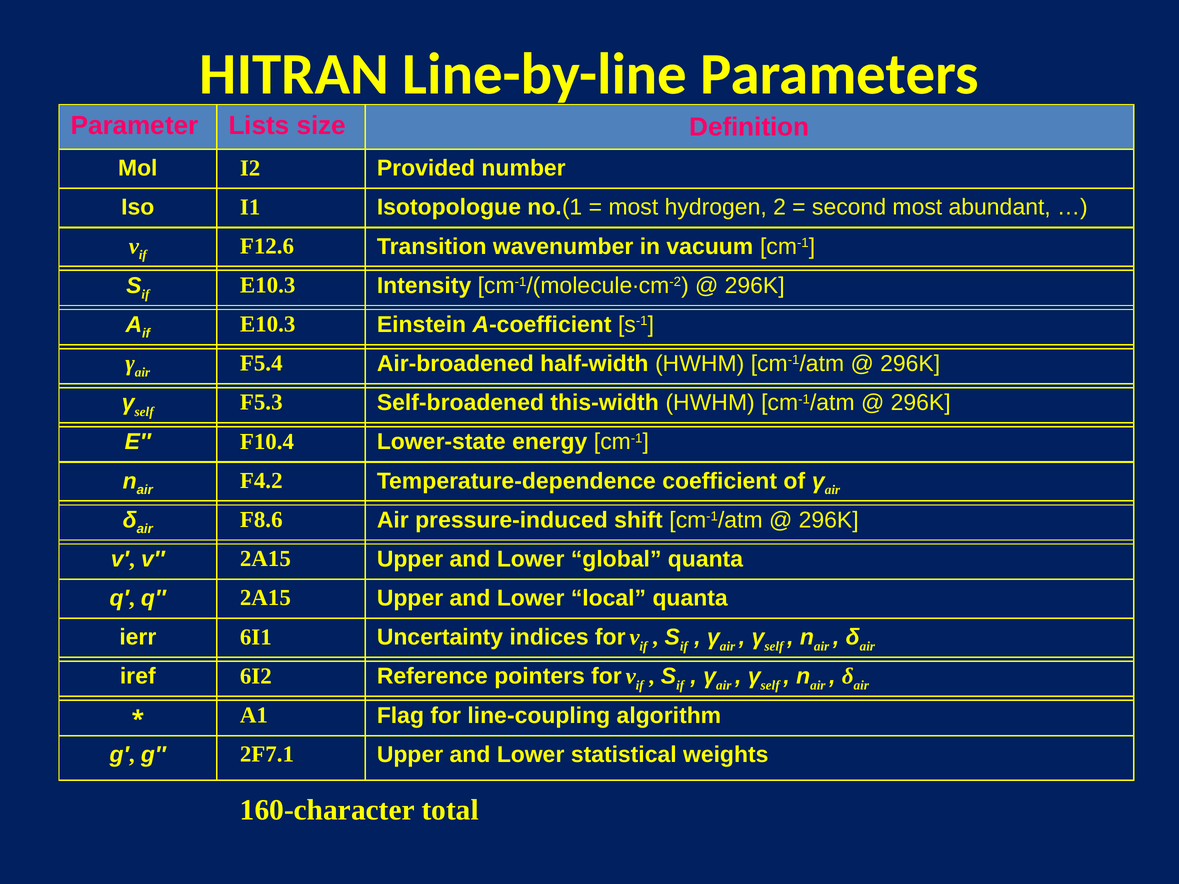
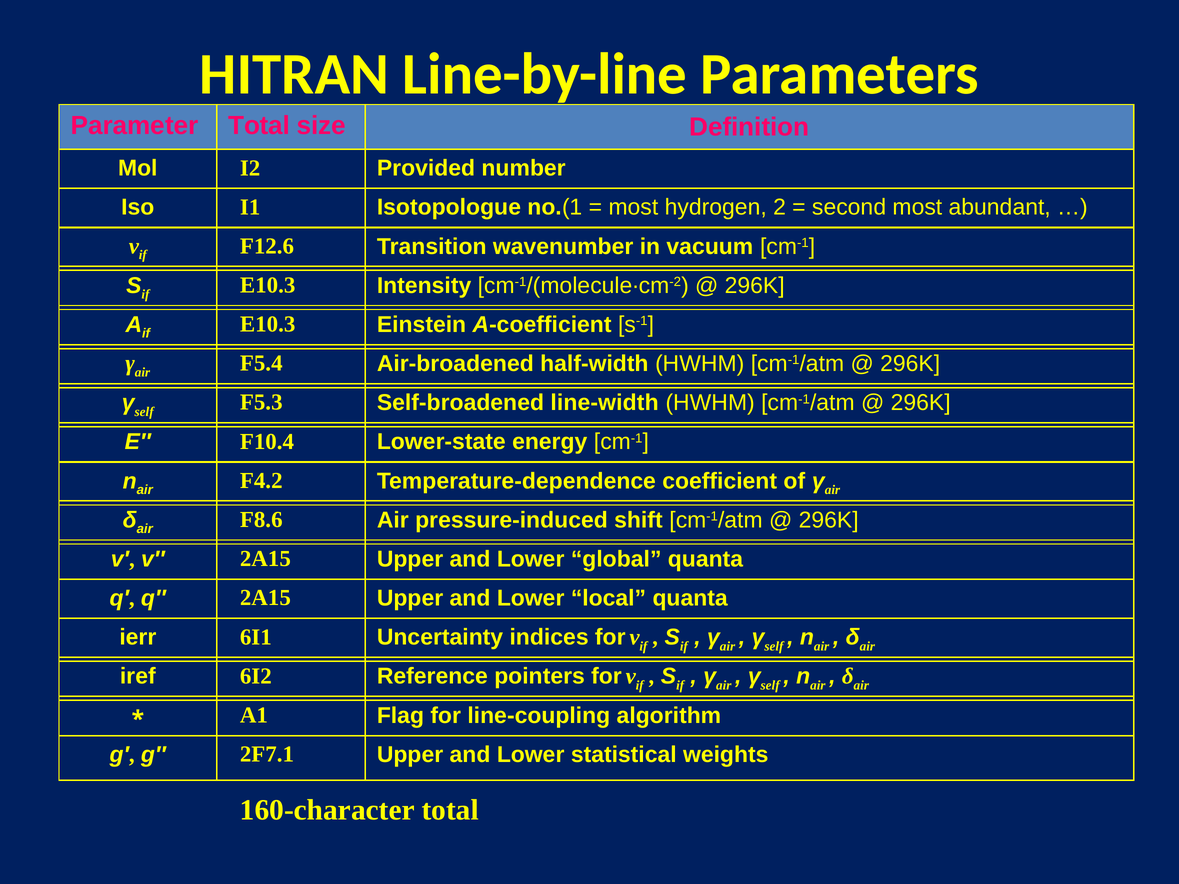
Parameter Lists: Lists -> Total
this-width: this-width -> line-width
